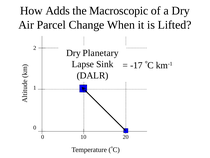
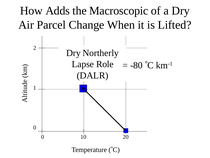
Planetary: Planetary -> Northerly
Sink: Sink -> Role
-17: -17 -> -80
